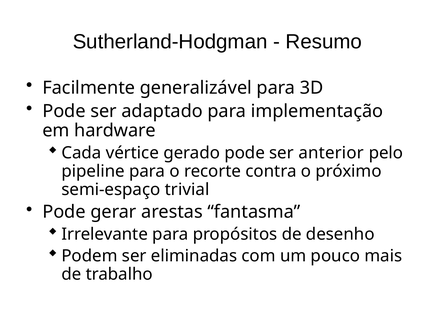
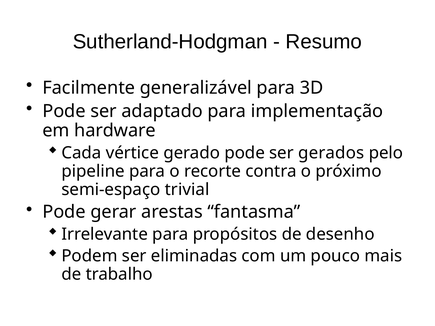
anterior: anterior -> gerados
